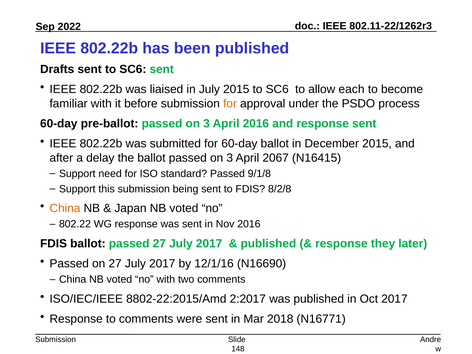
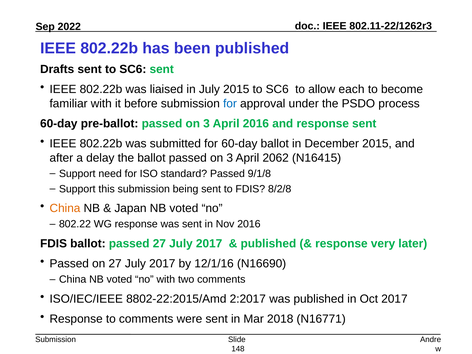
for at (230, 104) colour: orange -> blue
2067: 2067 -> 2062
they: they -> very
